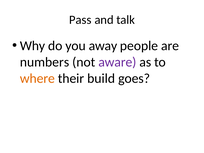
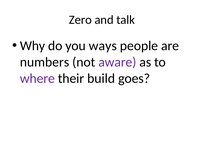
Pass: Pass -> Zero
away: away -> ways
where colour: orange -> purple
